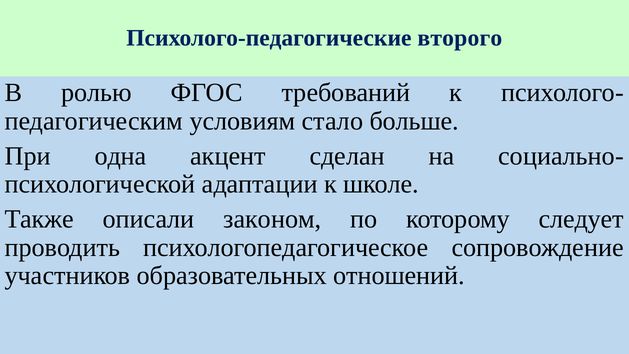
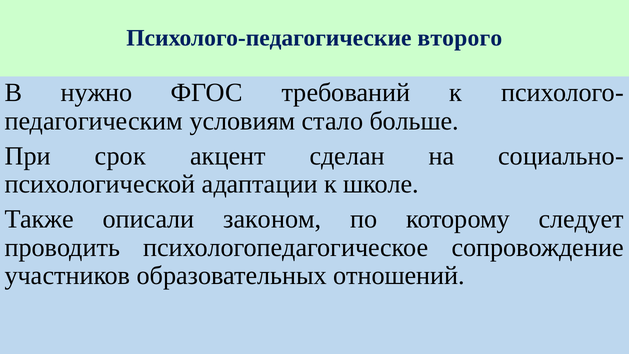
ролью: ролью -> нужно
одна: одна -> срок
